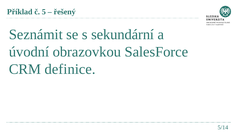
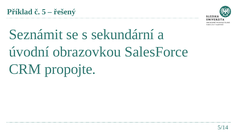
definice: definice -> propojte
